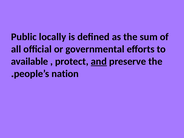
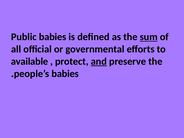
Public locally: locally -> babies
sum underline: none -> present
people’s nation: nation -> babies
